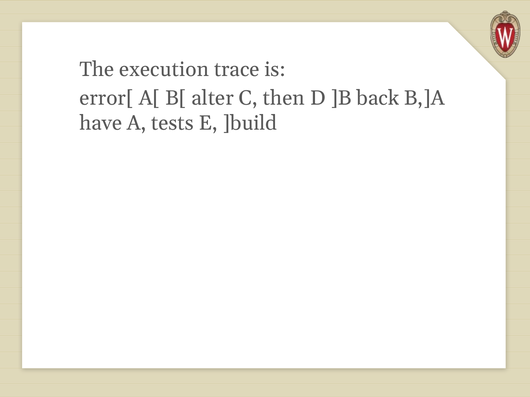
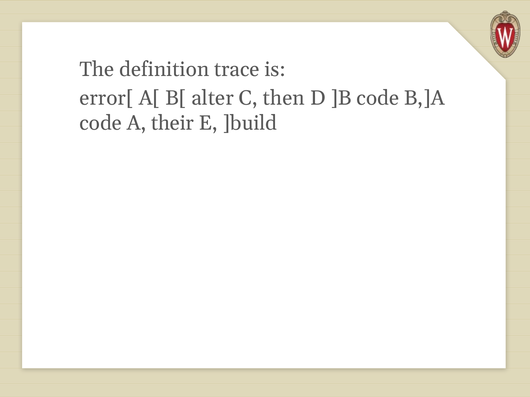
execution: execution -> definition
]B back: back -> code
have at (101, 123): have -> code
tests: tests -> their
